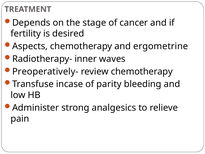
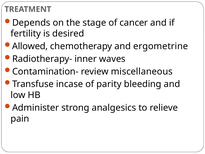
Aspects: Aspects -> Allowed
Preoperatively-: Preoperatively- -> Contamination-
review chemotherapy: chemotherapy -> miscellaneous
